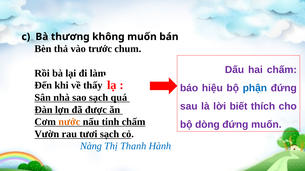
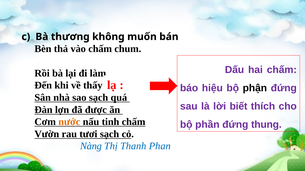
vào trước: trước -> chấm
phận colour: blue -> black
dòng: dòng -> phần
đứng muốn: muốn -> thung
Hành: Hành -> Phan
